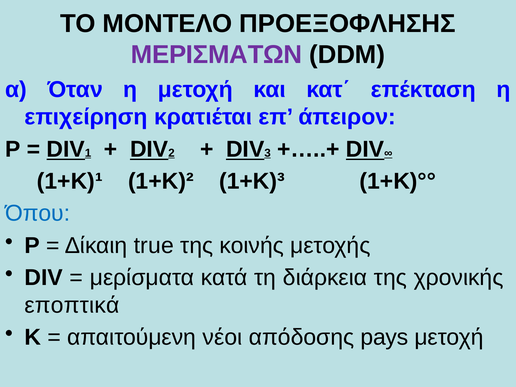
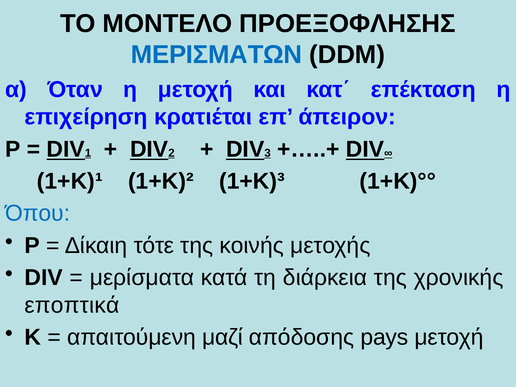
ΜΕΡΙΣΜΑΤΩΝ colour: purple -> blue
true: true -> τότε
νέοι: νέοι -> μαζί
